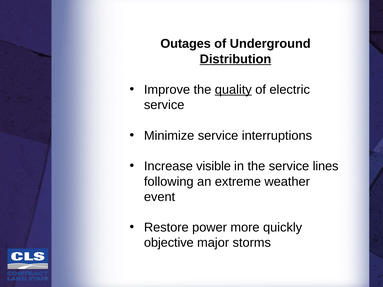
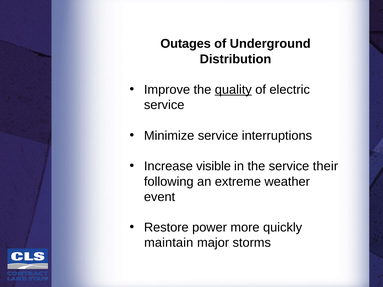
Distribution underline: present -> none
lines: lines -> their
objective: objective -> maintain
